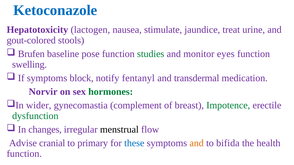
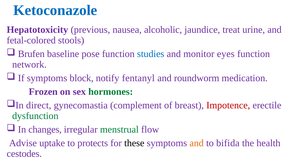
lactogen: lactogen -> previous
stimulate: stimulate -> alcoholic
gout-colored: gout-colored -> fetal-colored
studies colour: green -> blue
swelling: swelling -> network
transdermal: transdermal -> roundworm
Norvir: Norvir -> Frozen
wider: wider -> direct
Impotence colour: green -> red
menstrual colour: black -> green
cranial: cranial -> uptake
primary: primary -> protects
these colour: blue -> black
function at (24, 154): function -> cestodes
